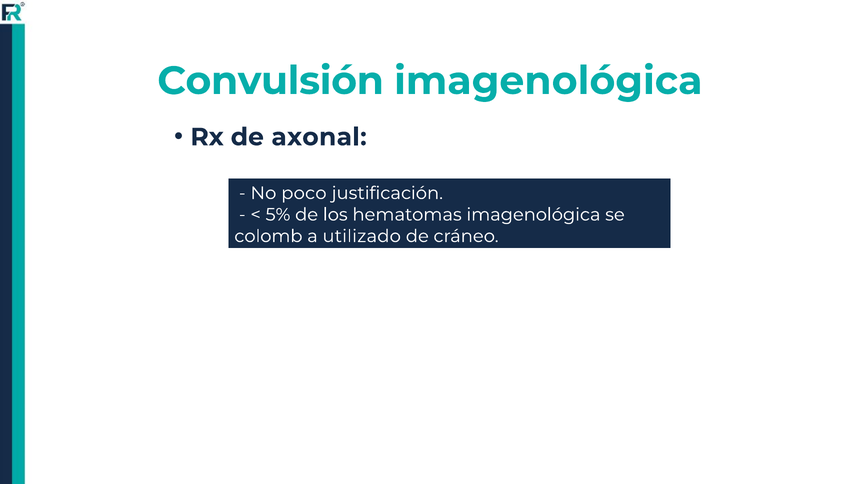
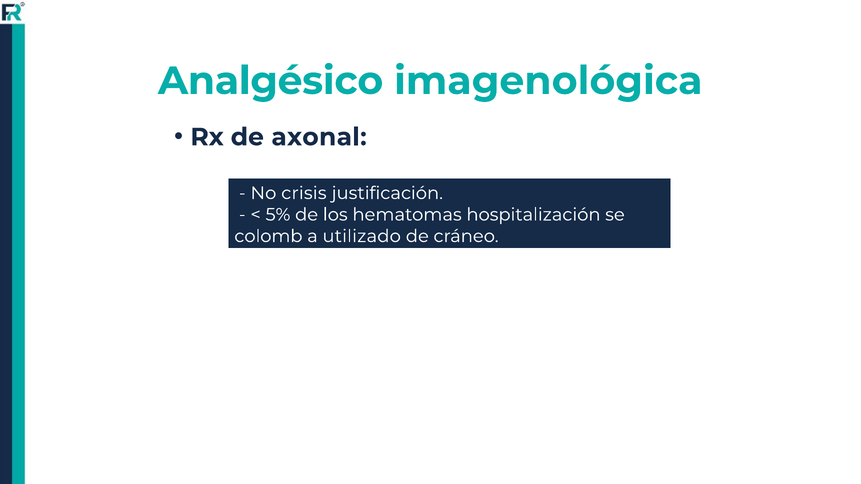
Convulsión: Convulsión -> Analgésico
poco: poco -> crisis
hematomas imagenológica: imagenológica -> hospitalización
